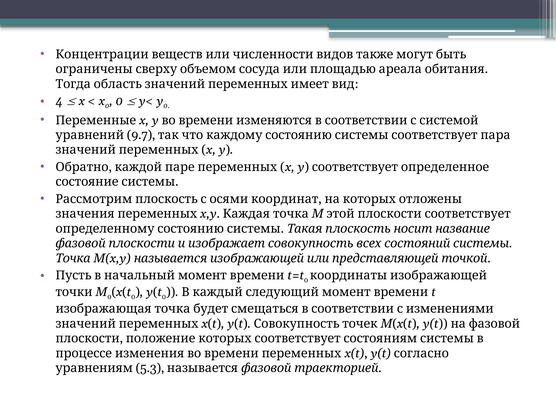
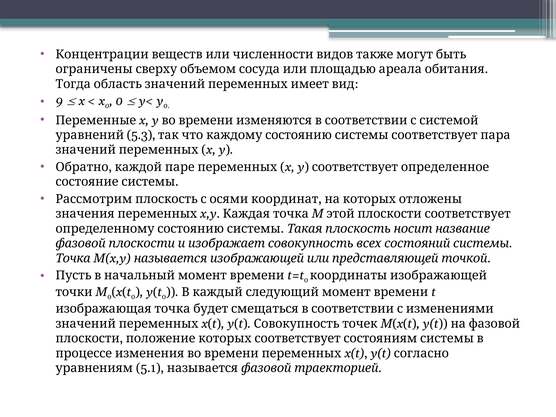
4: 4 -> 9
9.7: 9.7 -> 5.3
5.3: 5.3 -> 5.1
